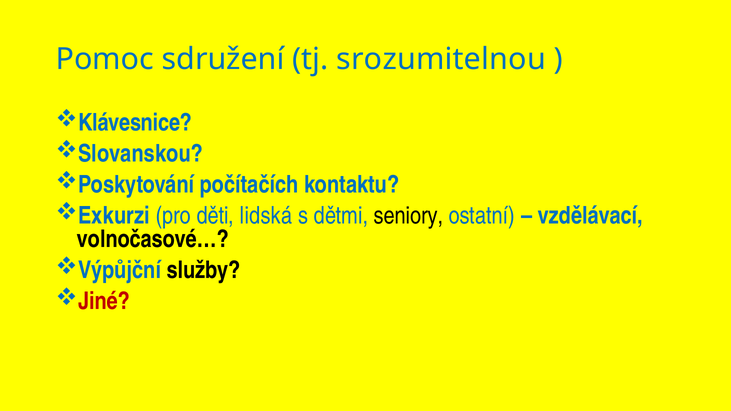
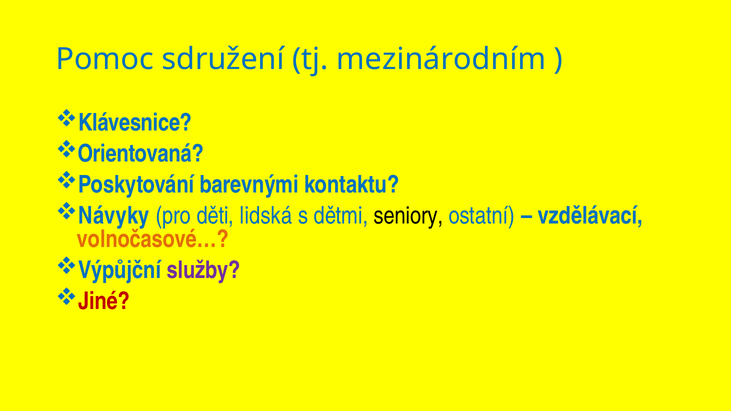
srozumitelnou: srozumitelnou -> mezinárodním
Slovanskou: Slovanskou -> Orientovaná
počítačích: počítačích -> barevnými
Exkurzi: Exkurzi -> Návyky
volnočasové… colour: black -> orange
služby colour: black -> purple
